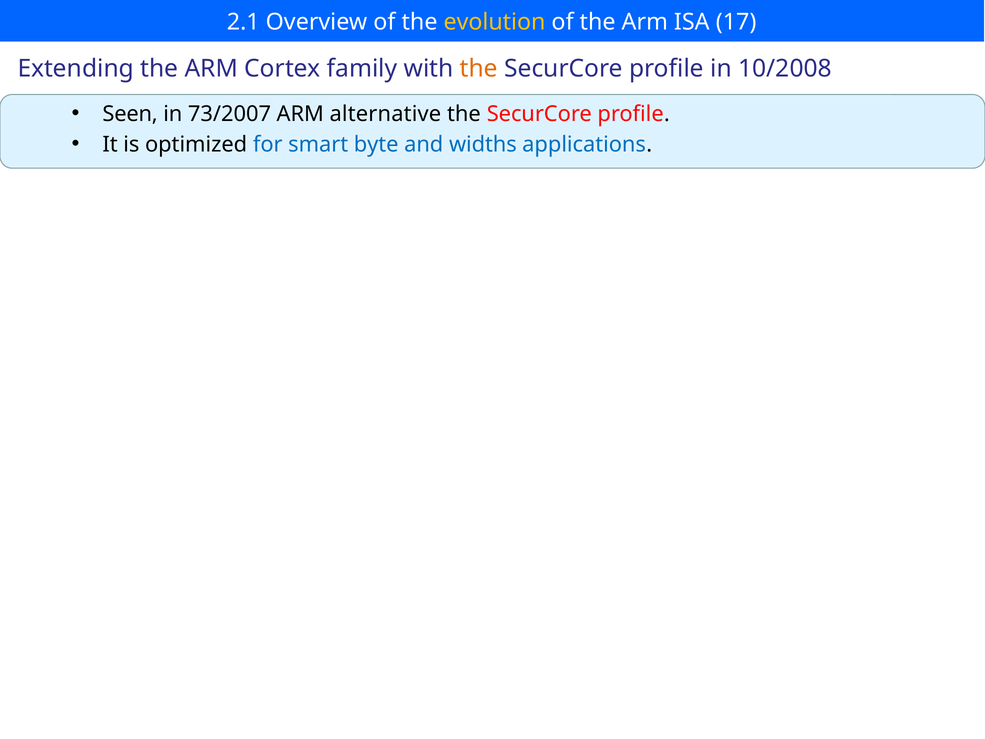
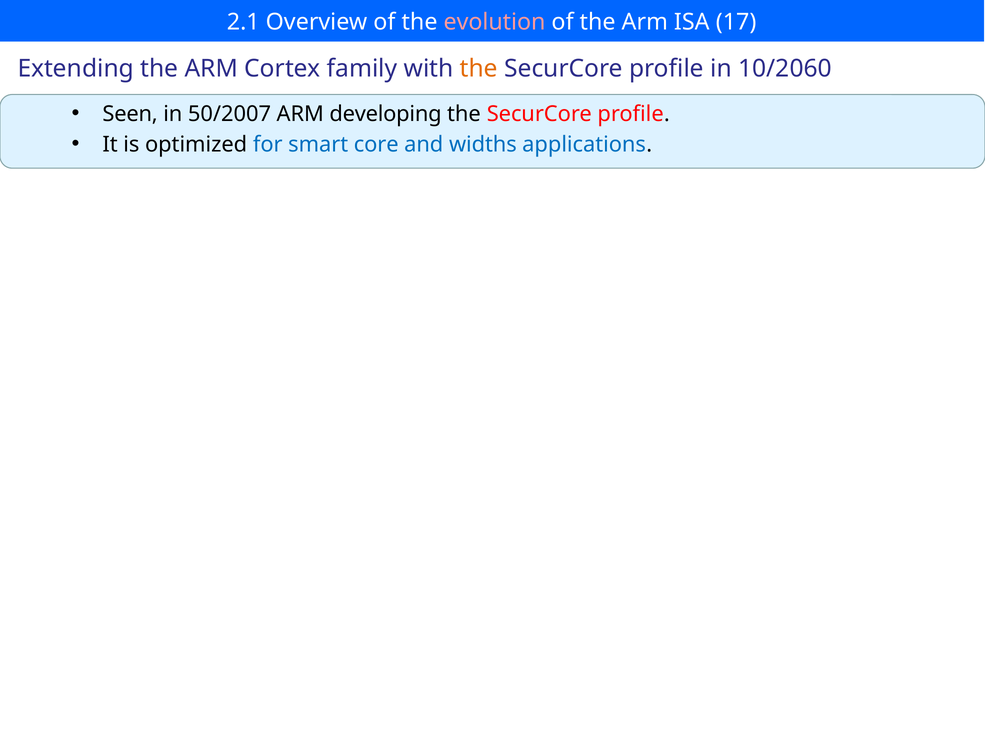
evolution colour: yellow -> pink
10/2008: 10/2008 -> 10/2060
73/2007: 73/2007 -> 50/2007
alternative: alternative -> developing
byte: byte -> core
